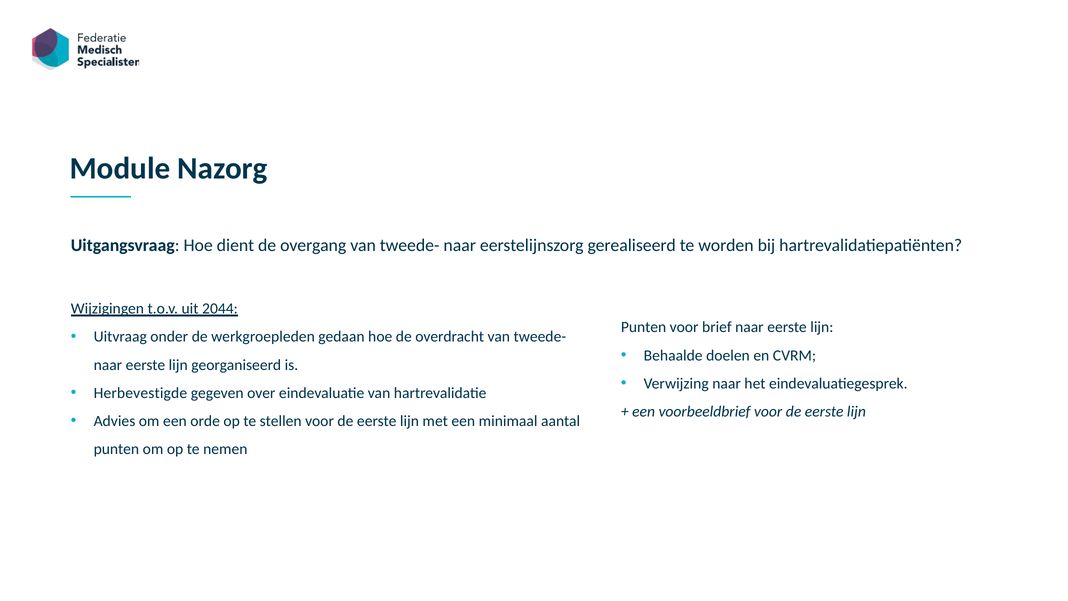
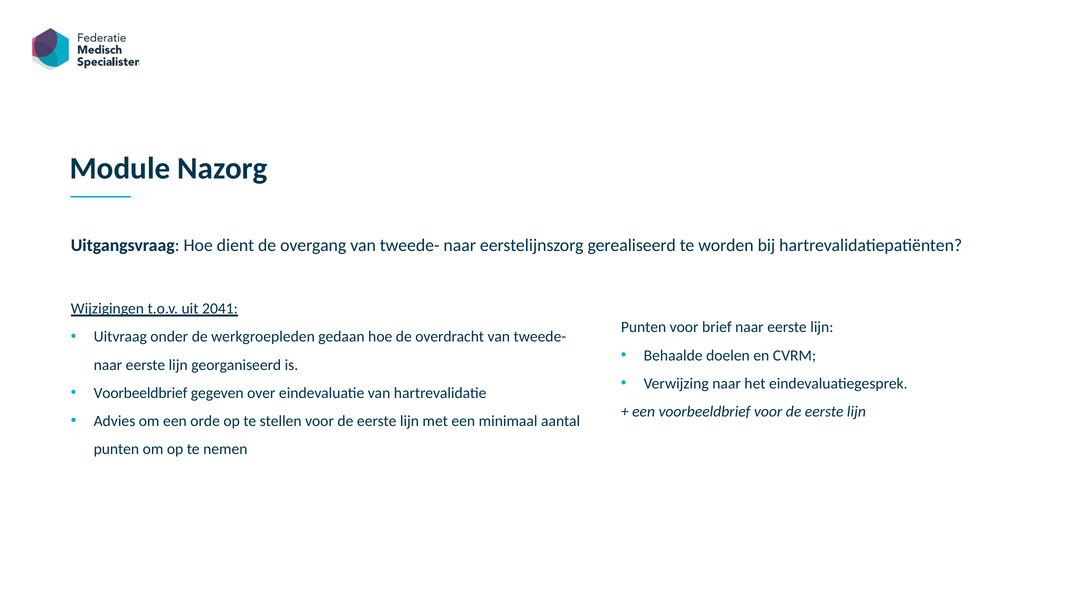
2044: 2044 -> 2041
Herbevestigde at (140, 393): Herbevestigde -> Voorbeeldbrief
